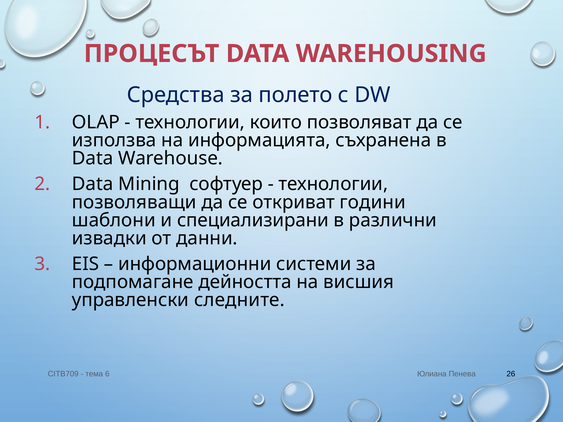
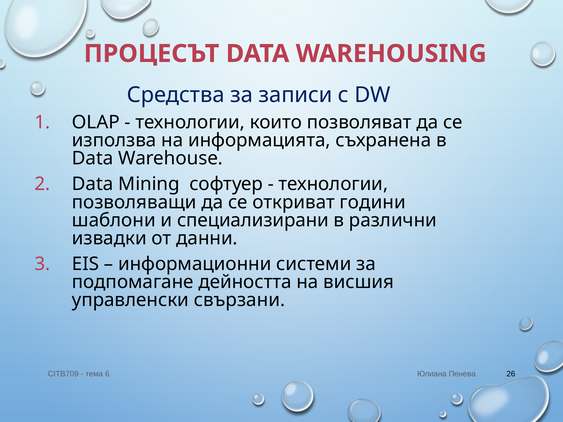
полето: полето -> записи
следните: следните -> свързани
